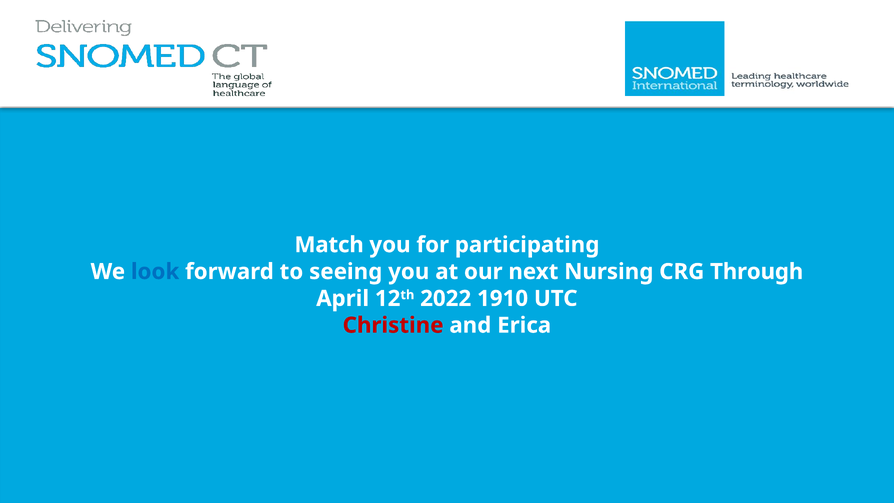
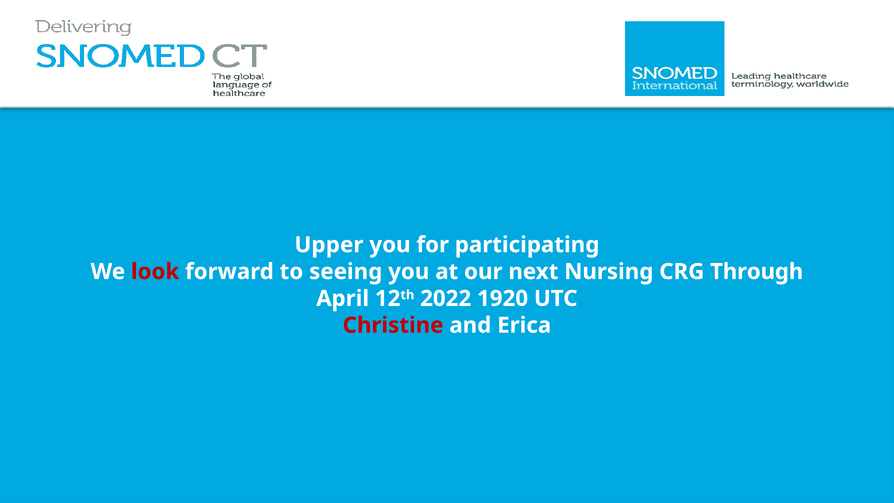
Match: Match -> Upper
look colour: blue -> red
1910: 1910 -> 1920
